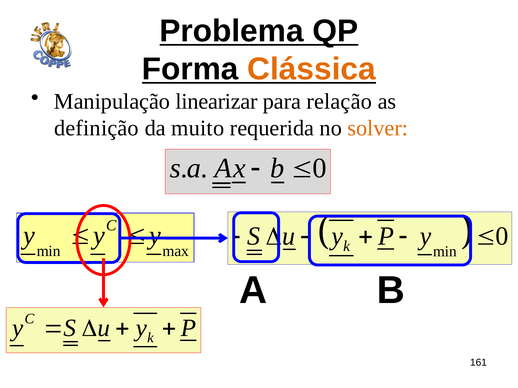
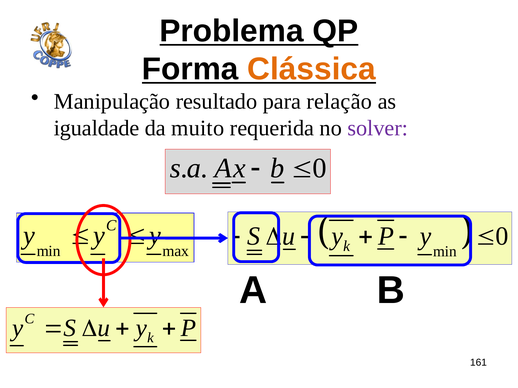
linearizar: linearizar -> resultado
definição: definição -> igualdade
solver colour: orange -> purple
